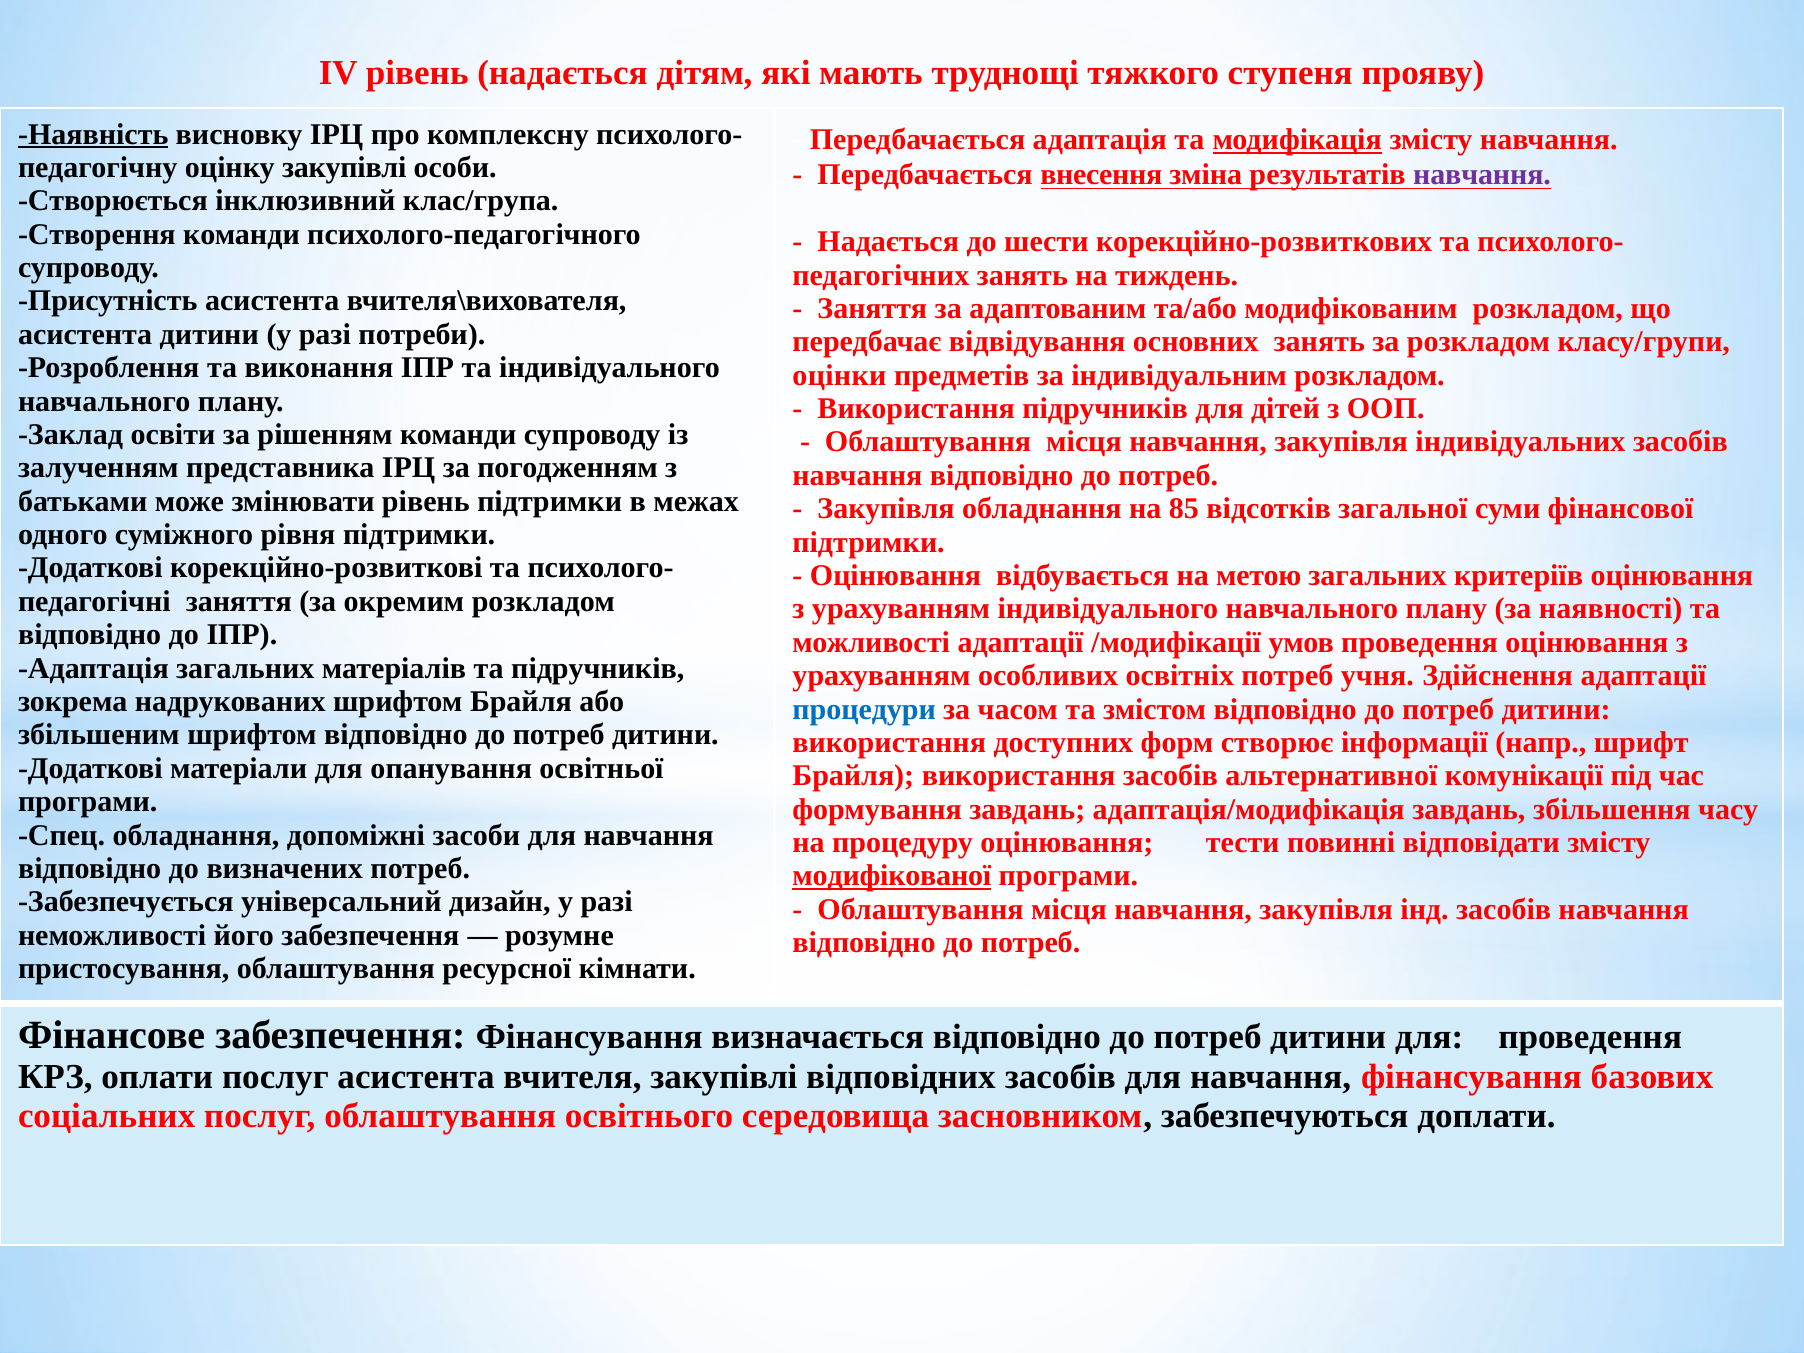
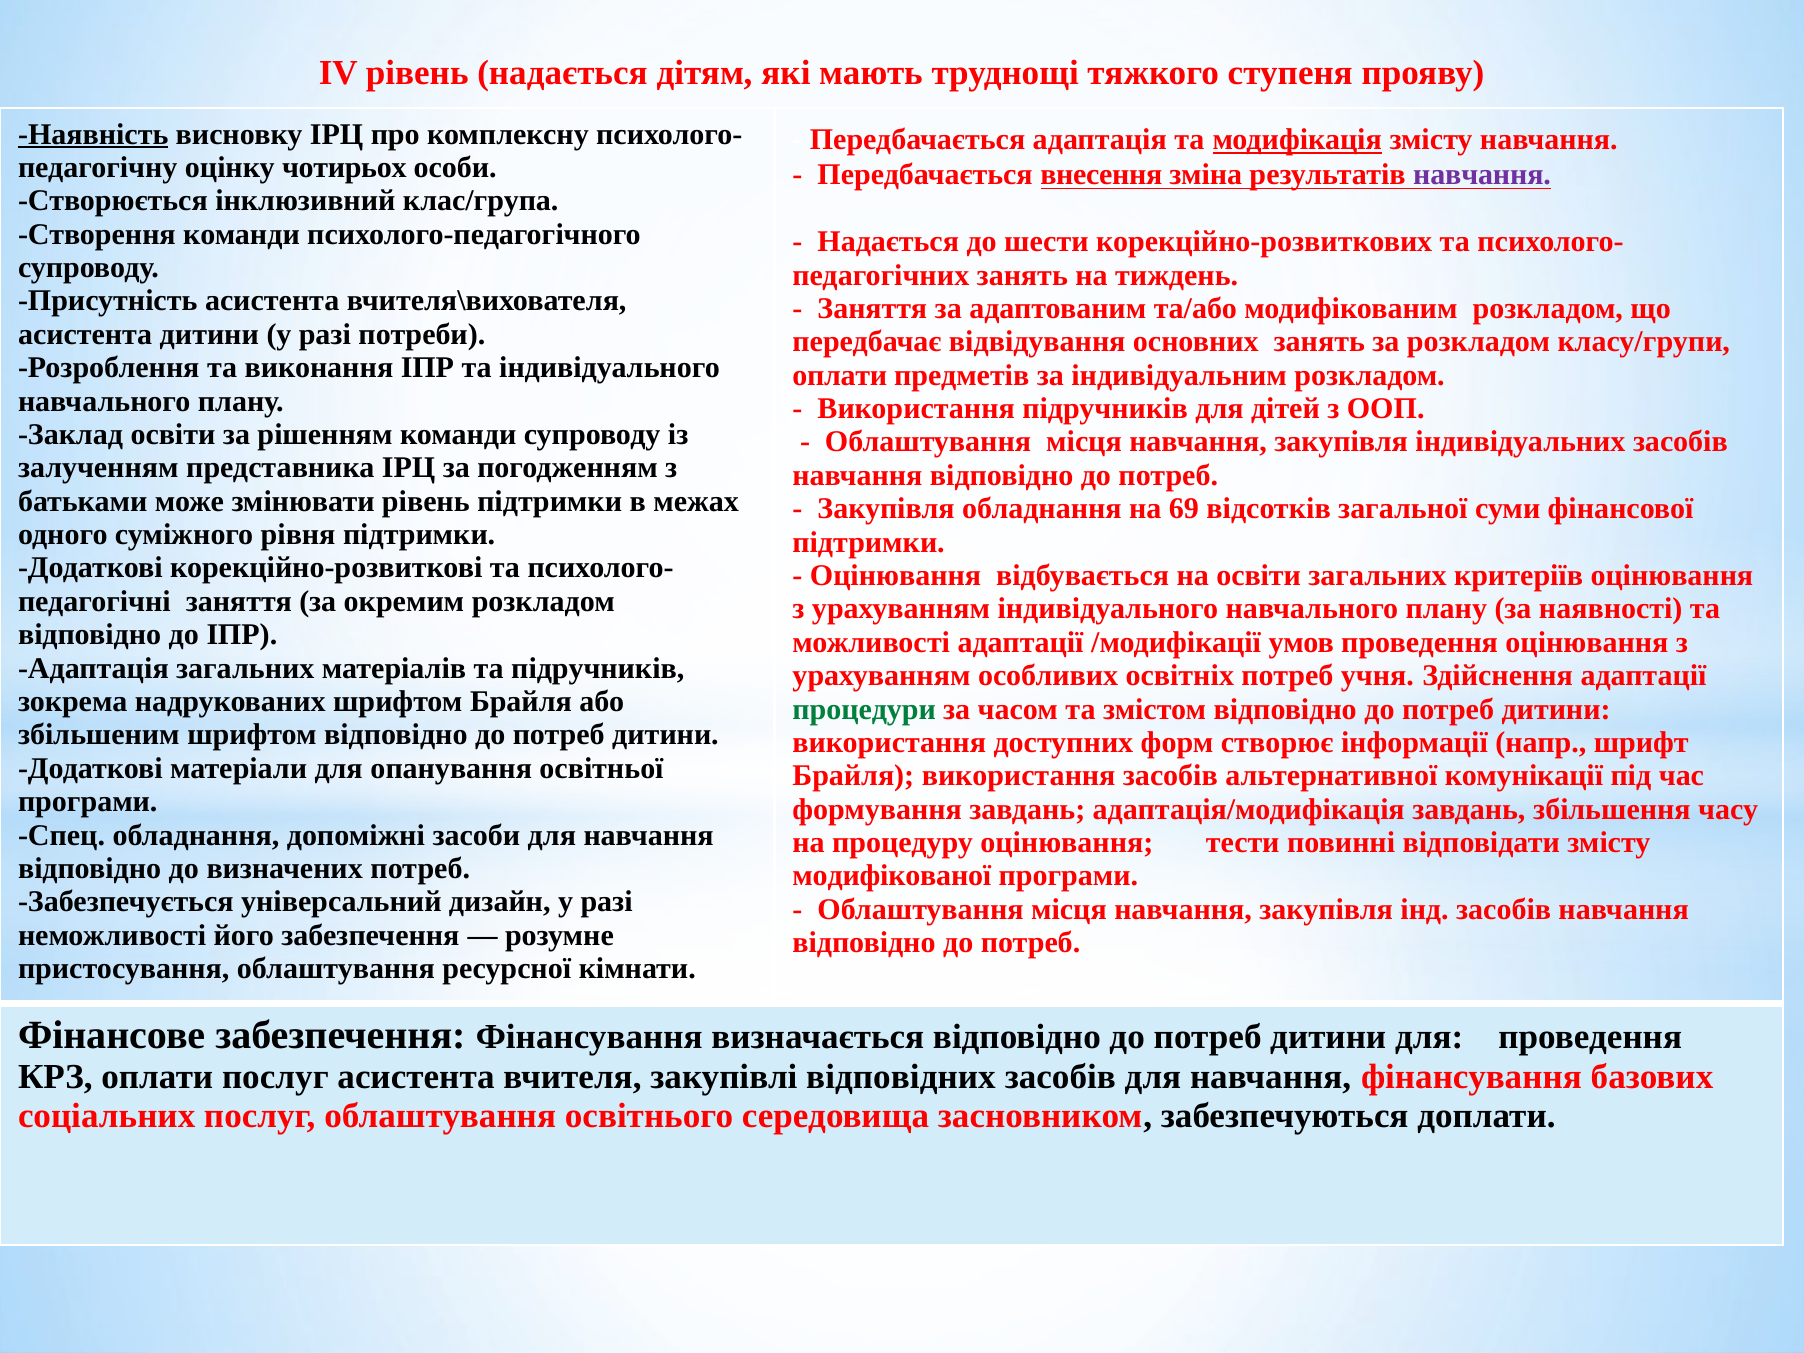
оцінку закупівлі: закупівлі -> чотирьох
оцінки at (839, 375): оцінки -> оплати
85: 85 -> 69
на метою: метою -> освіти
процедури colour: blue -> green
модифікованої underline: present -> none
